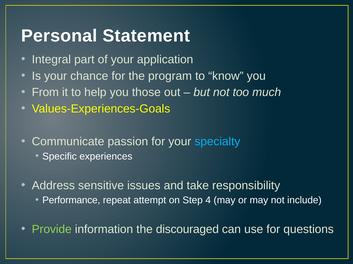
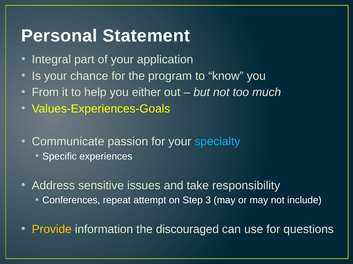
those: those -> either
Performance: Performance -> Conferences
4: 4 -> 3
Provide colour: light green -> yellow
